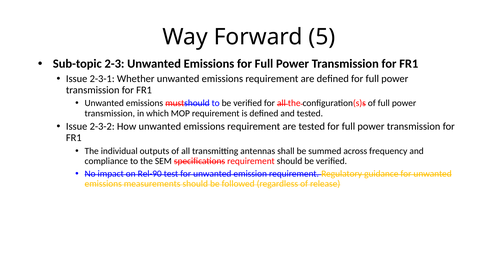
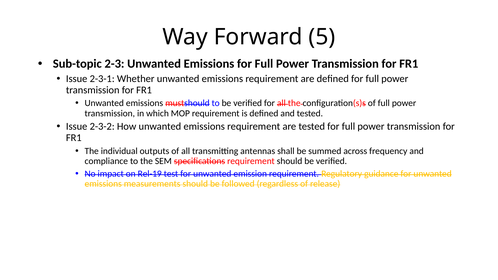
Rel-90: Rel-90 -> Rel-19
